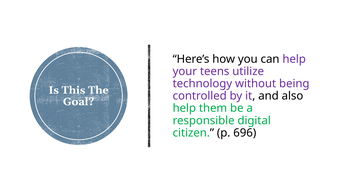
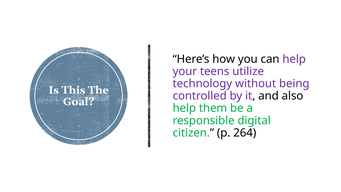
696: 696 -> 264
